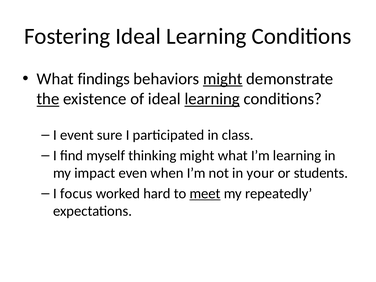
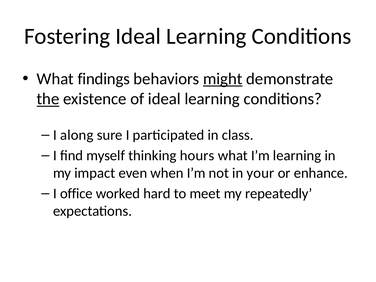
learning at (212, 99) underline: present -> none
event: event -> along
thinking might: might -> hours
students: students -> enhance
focus: focus -> office
meet underline: present -> none
